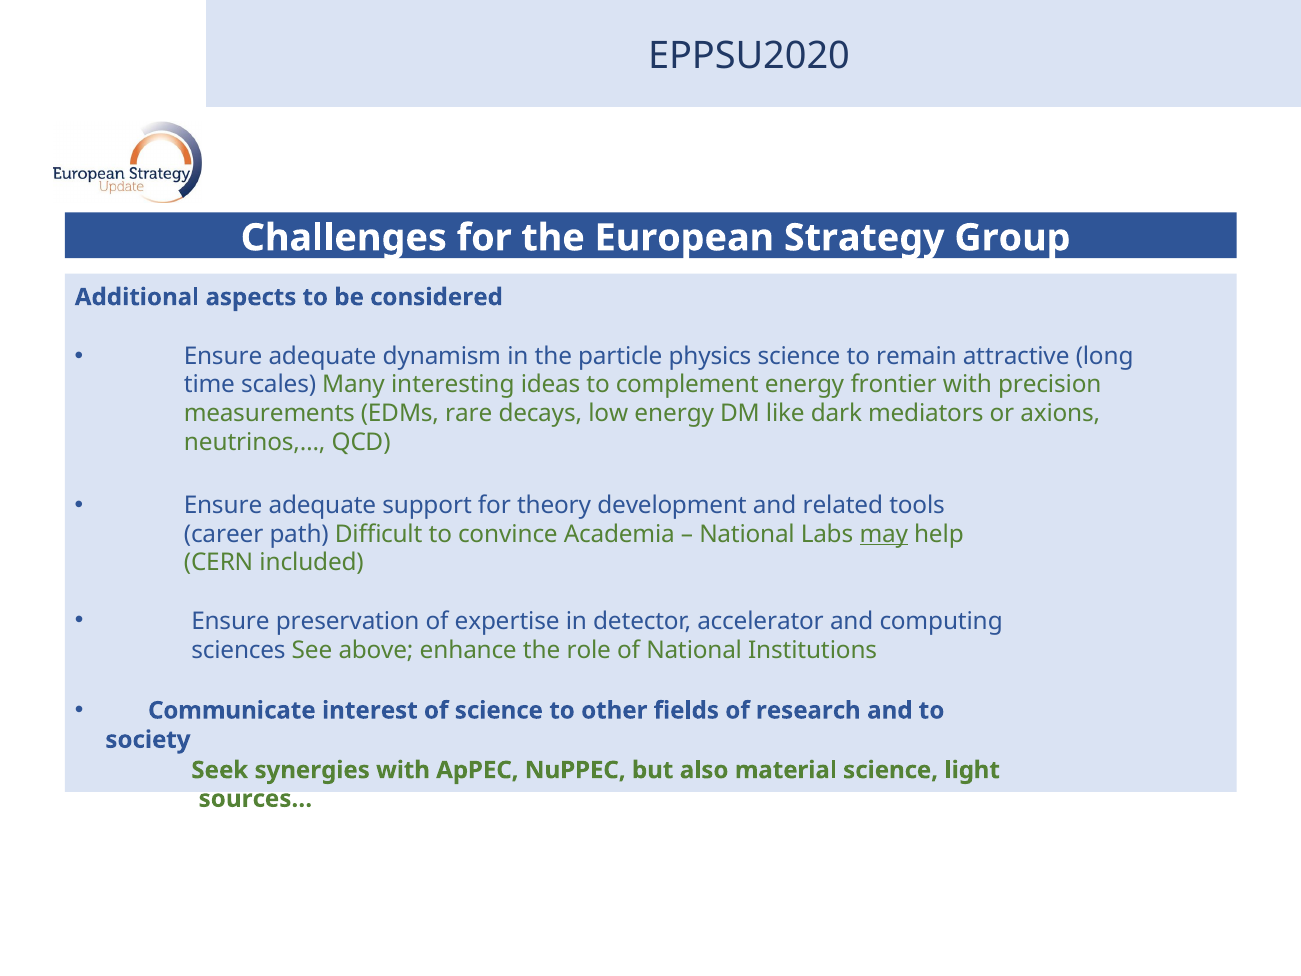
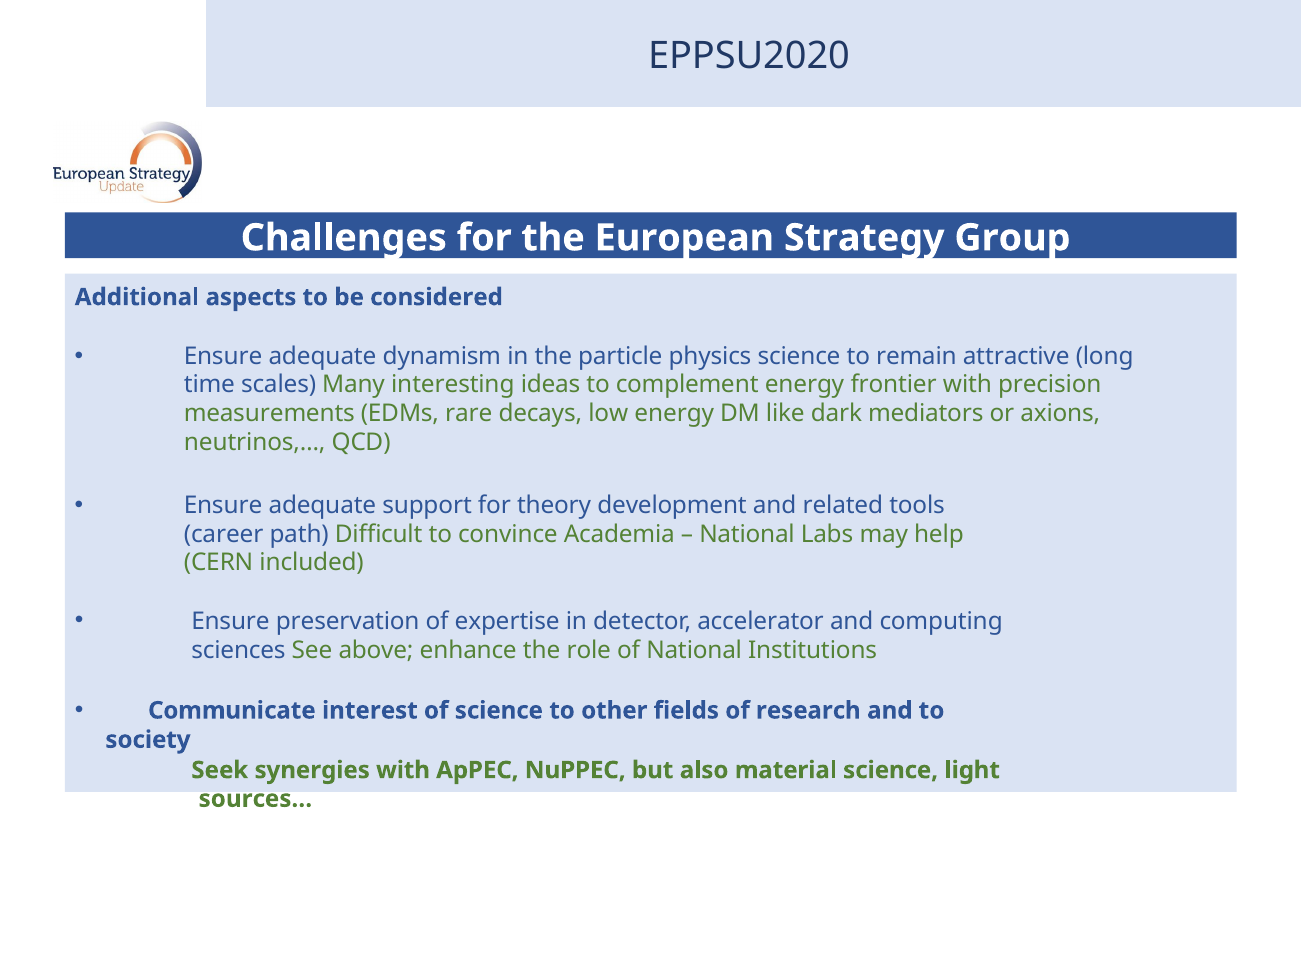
may underline: present -> none
